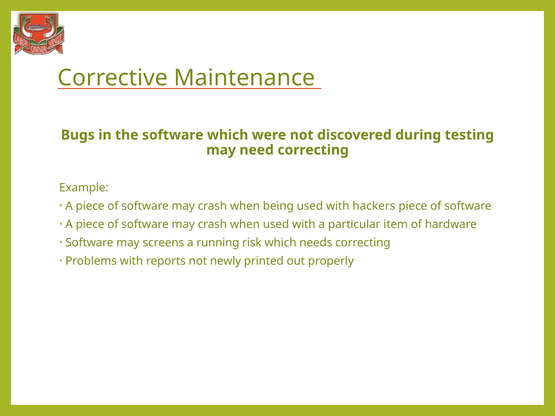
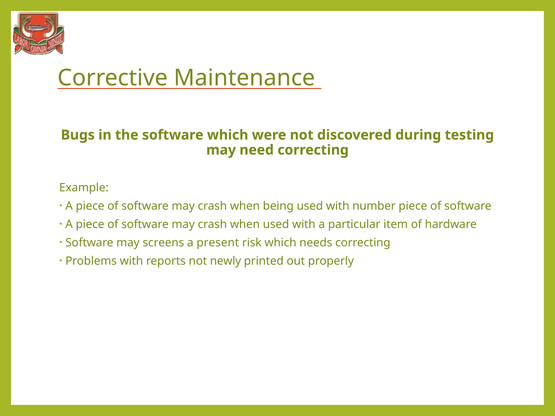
hackers: hackers -> number
running: running -> present
